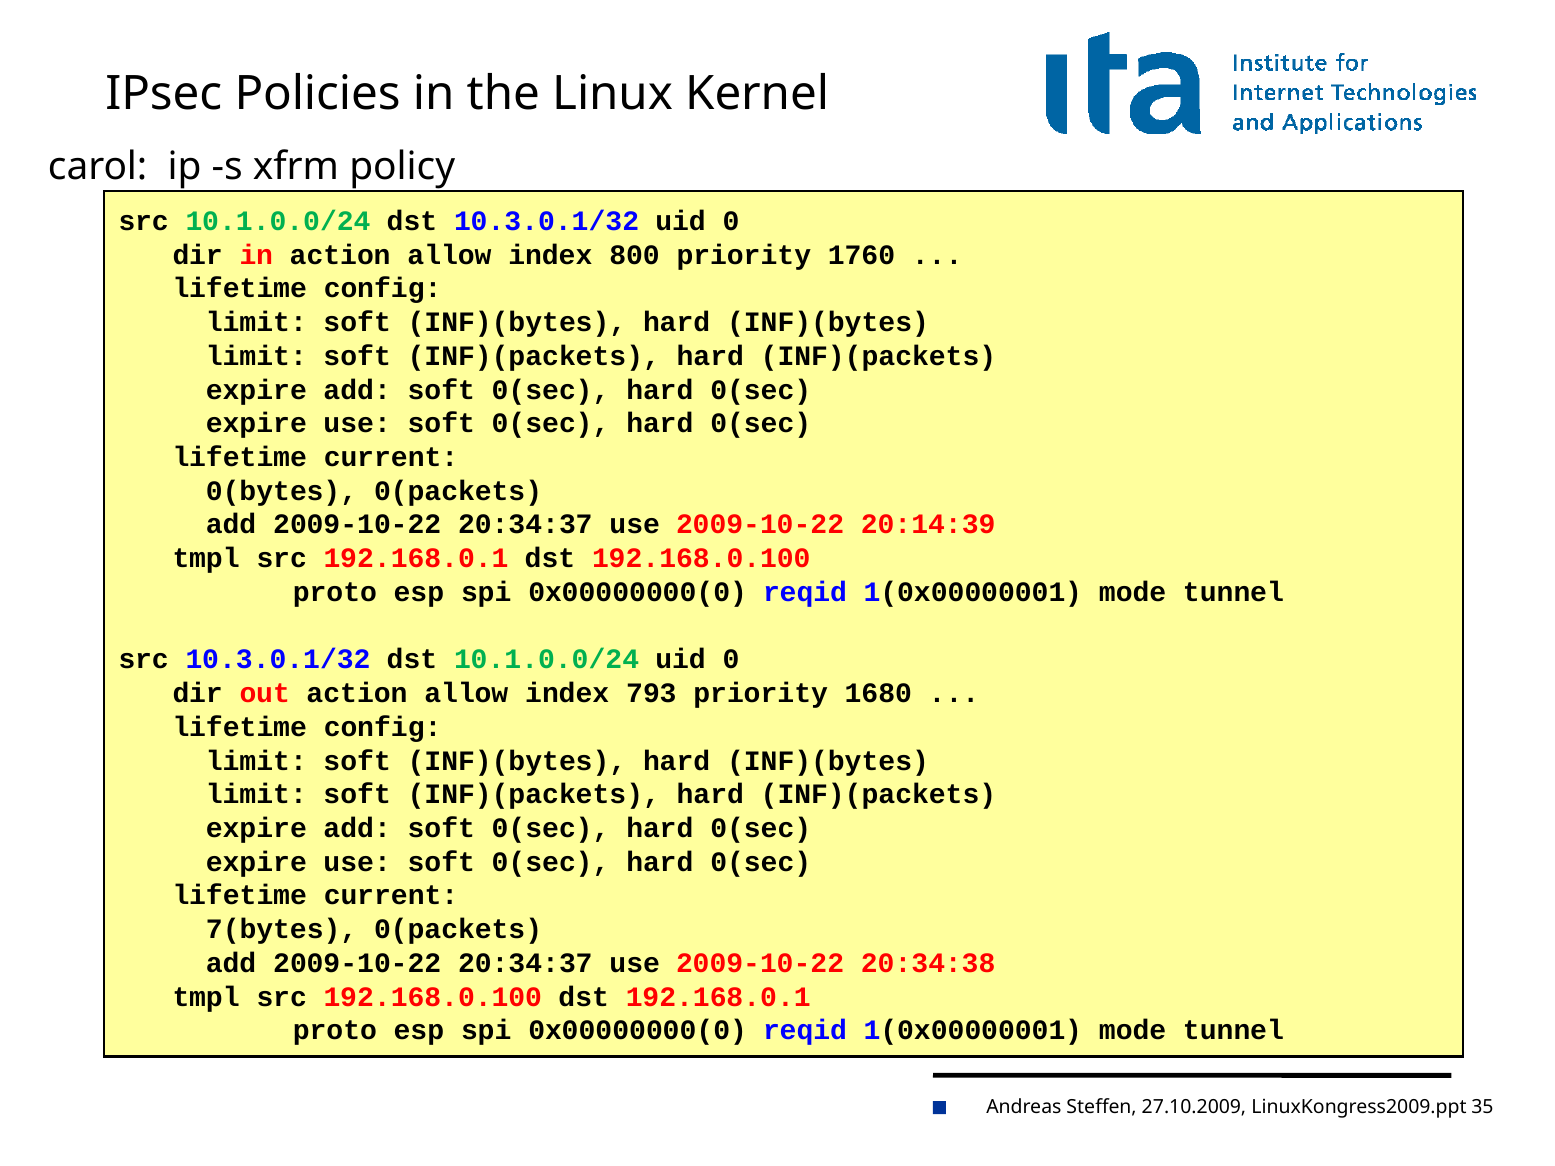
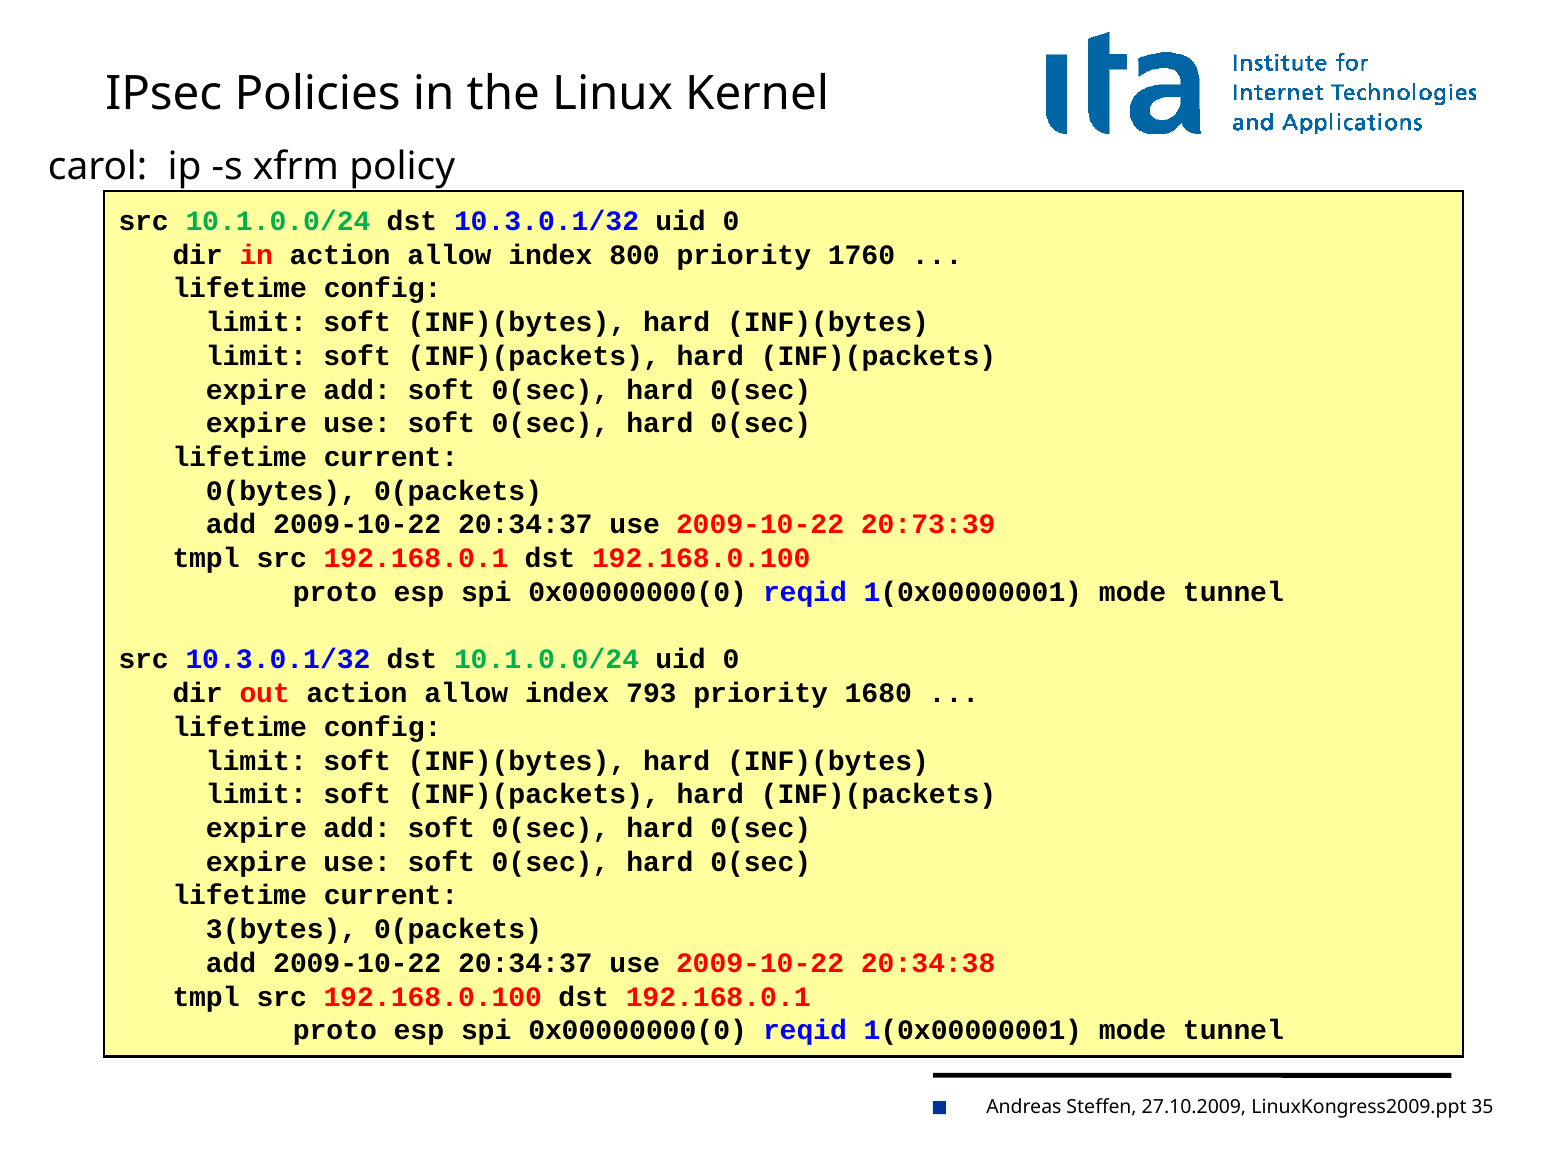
20:14:39: 20:14:39 -> 20:73:39
7(bytes: 7(bytes -> 3(bytes
